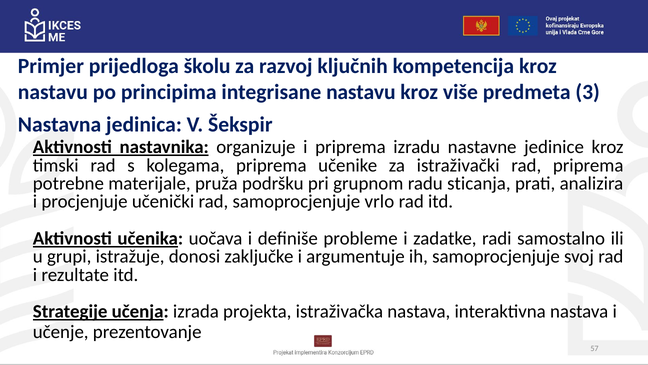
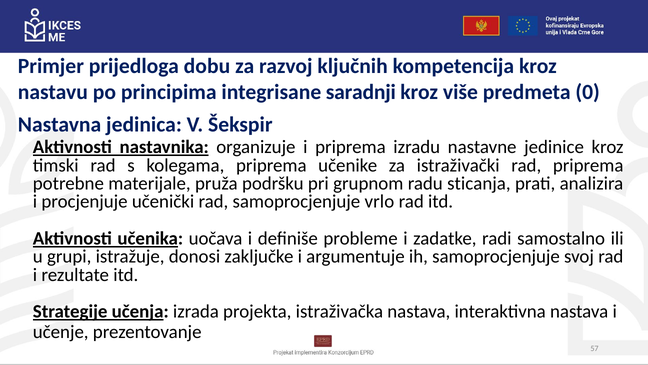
školu: školu -> dobu
integrisane nastavu: nastavu -> saradnji
3: 3 -> 0
